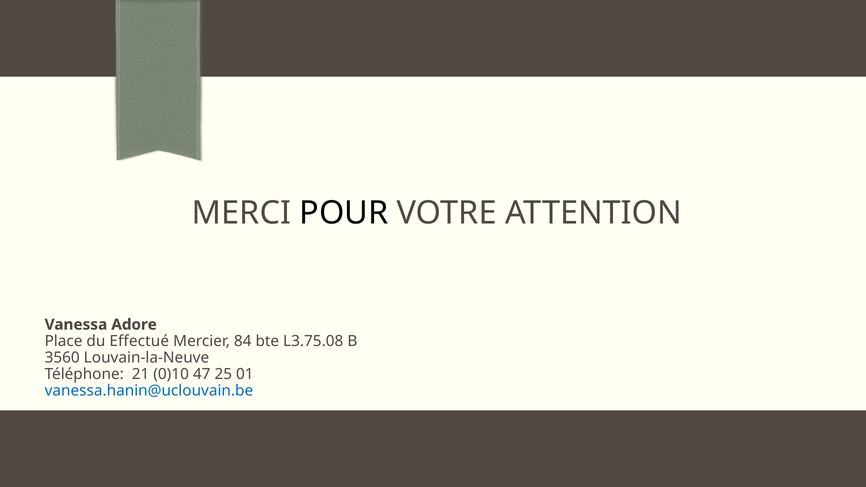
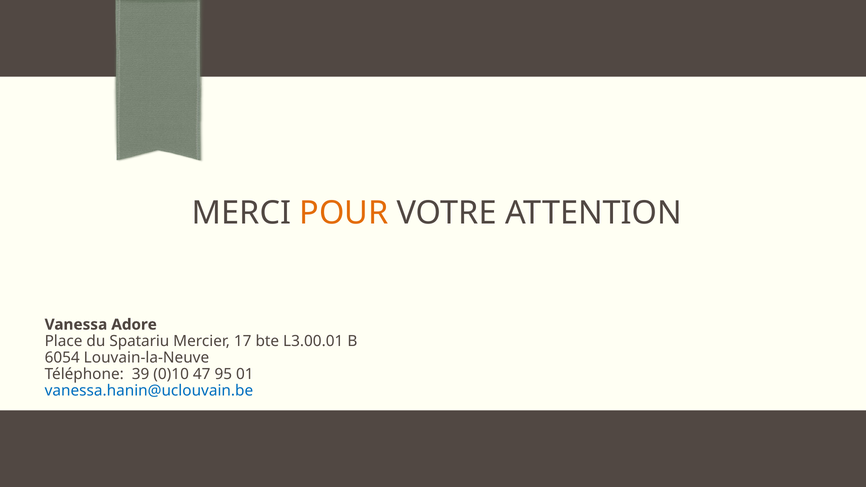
POUR colour: black -> orange
Effectué: Effectué -> Spatariu
84: 84 -> 17
L3.75.08: L3.75.08 -> L3.00.01
3560: 3560 -> 6054
21: 21 -> 39
25: 25 -> 95
